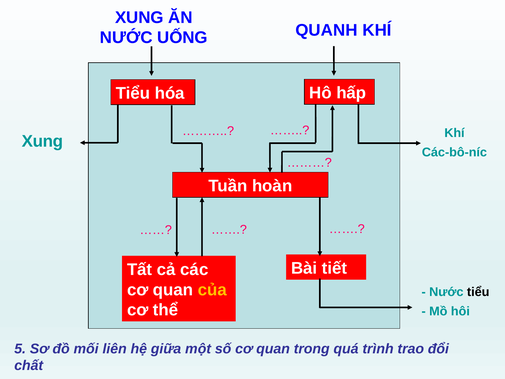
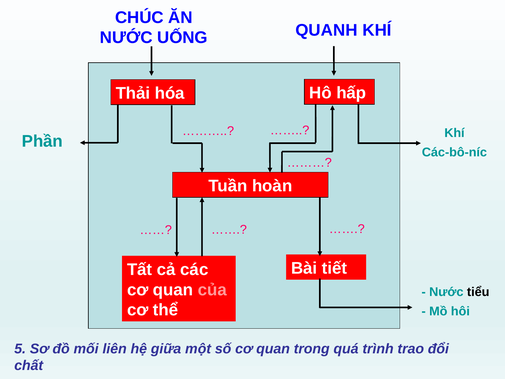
XUNG at (139, 18): XUNG -> CHÚC
Tiểu at (133, 93): Tiểu -> Thải
Xung at (42, 141): Xung -> Phần
của colour: yellow -> pink
